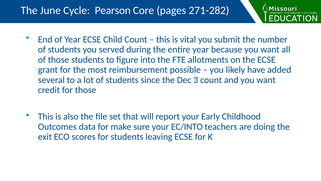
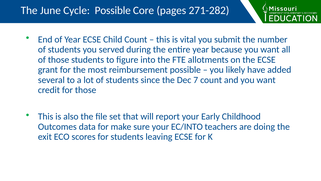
Cycle Pearson: Pearson -> Possible
3: 3 -> 7
